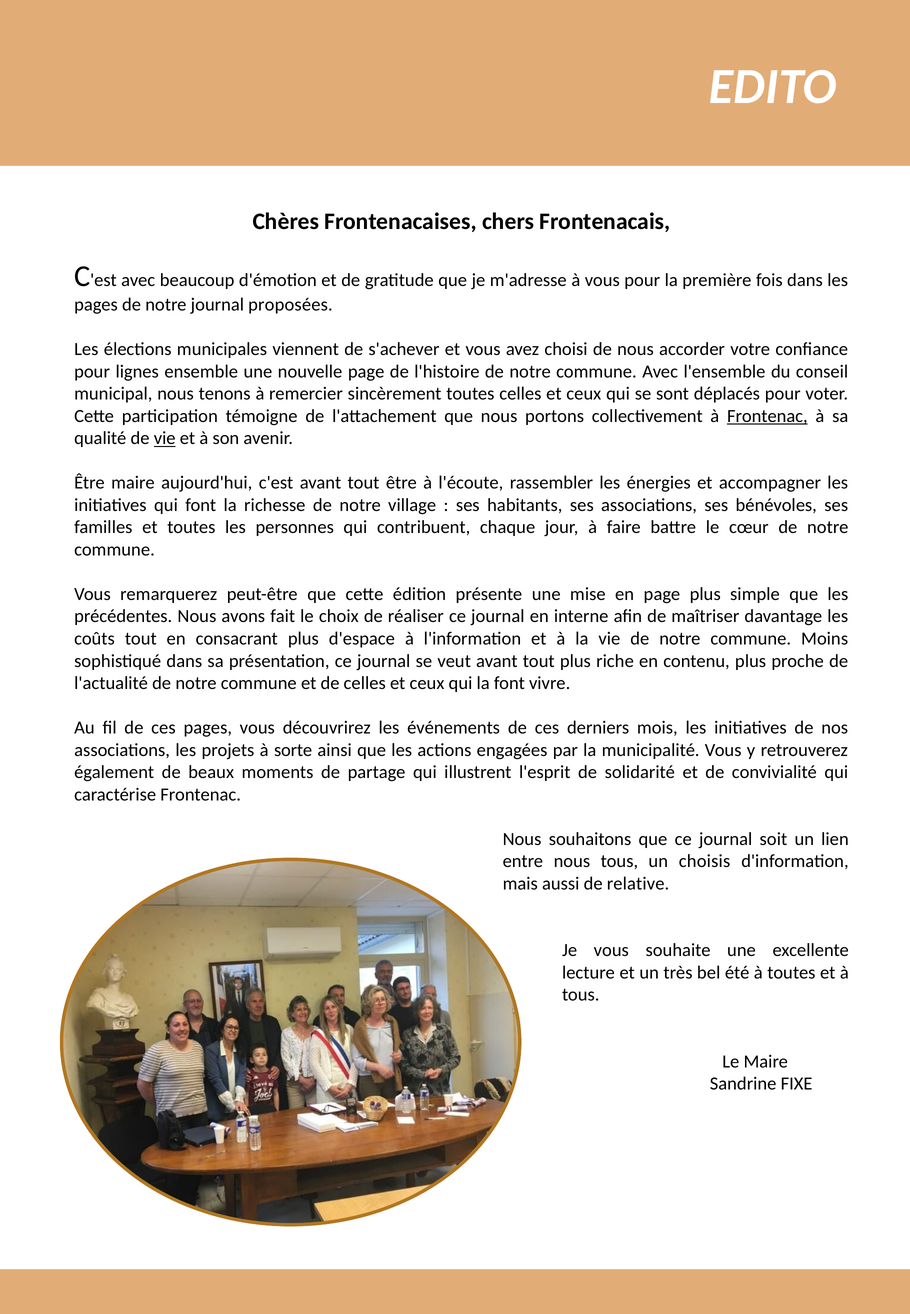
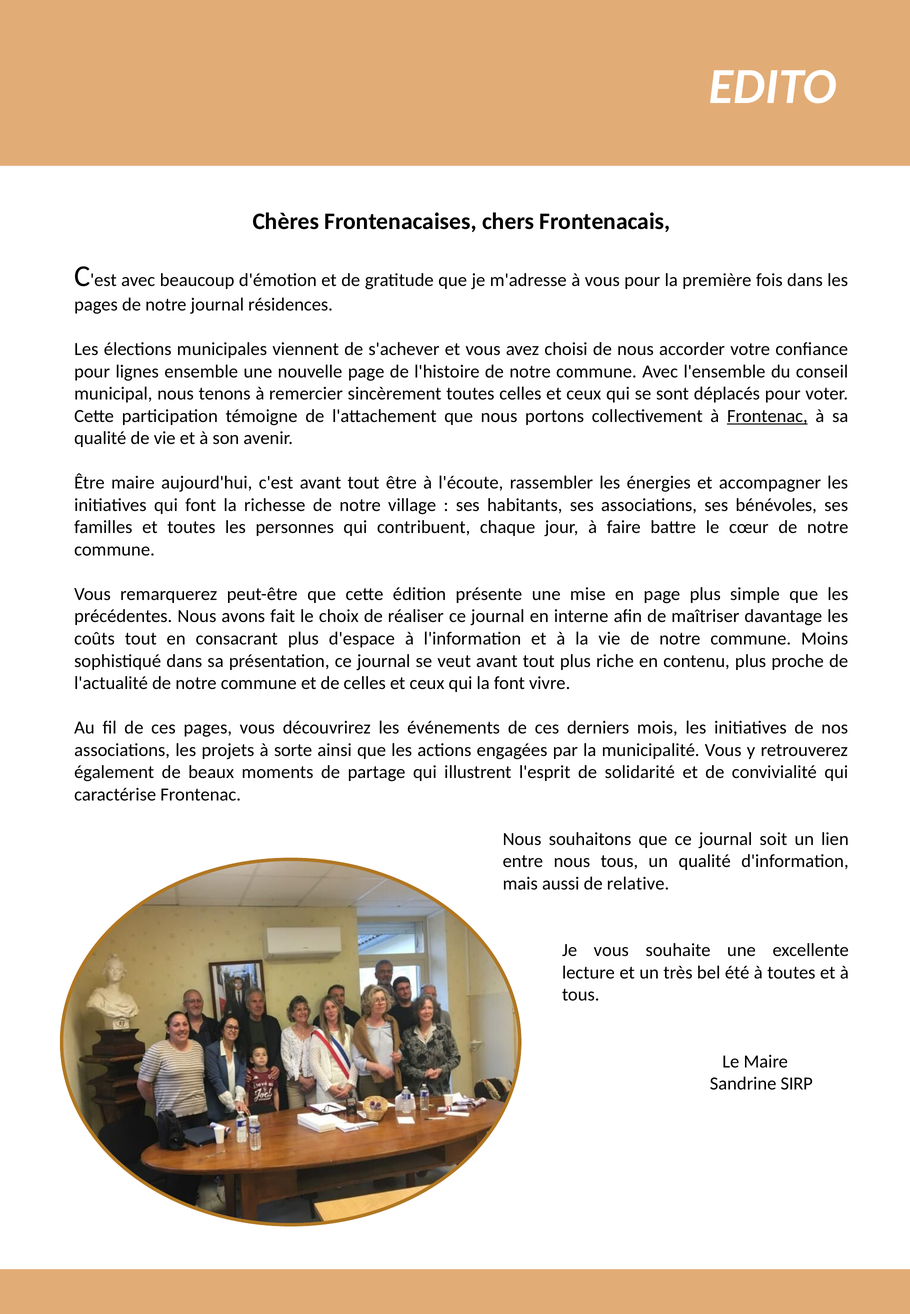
proposées: proposées -> résidences
vie at (165, 439) underline: present -> none
un choisis: choisis -> qualité
FIXE: FIXE -> SIRP
